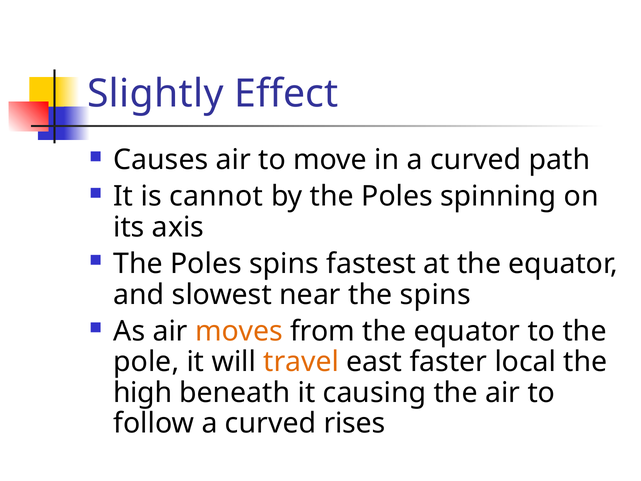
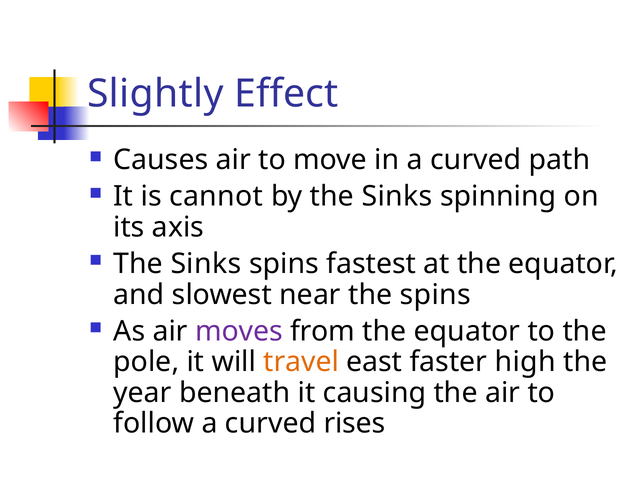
by the Poles: Poles -> Sinks
Poles at (206, 264): Poles -> Sinks
moves colour: orange -> purple
local: local -> high
high: high -> year
